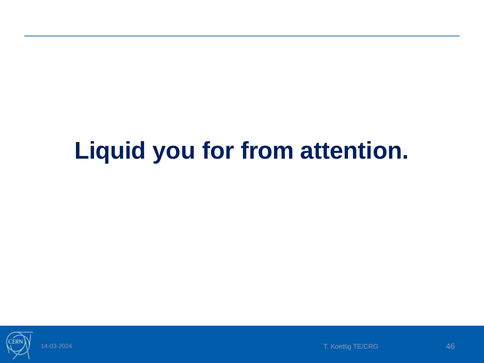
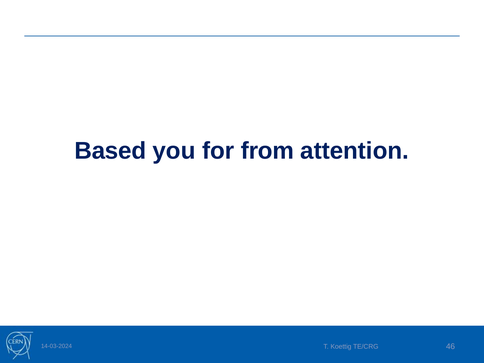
Liquid: Liquid -> Based
